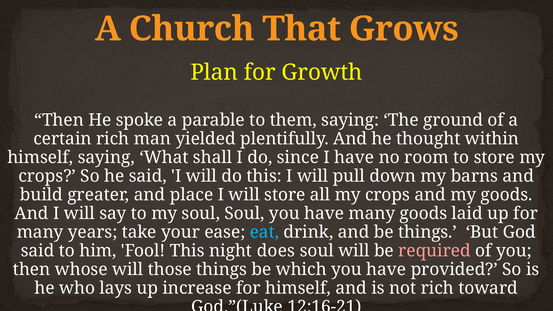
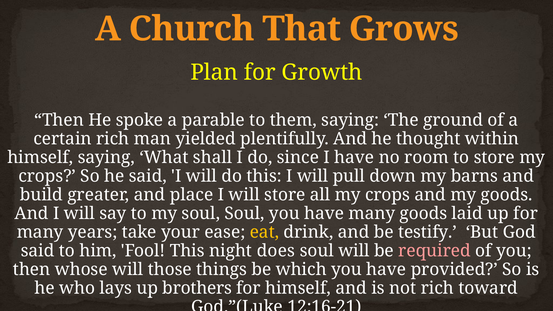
eat colour: light blue -> yellow
be things: things -> testify
increase: increase -> brothers
